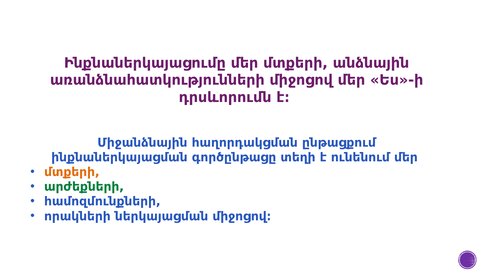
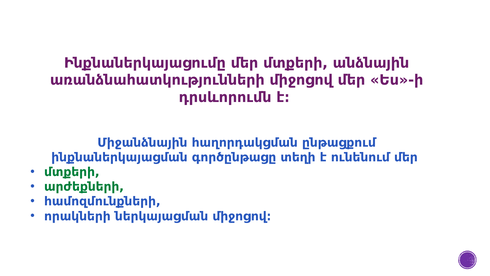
մտքերի at (72, 172) colour: orange -> green
